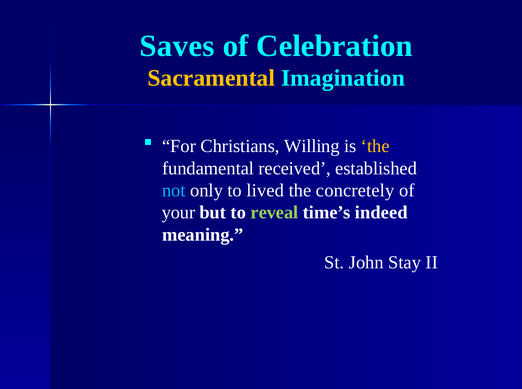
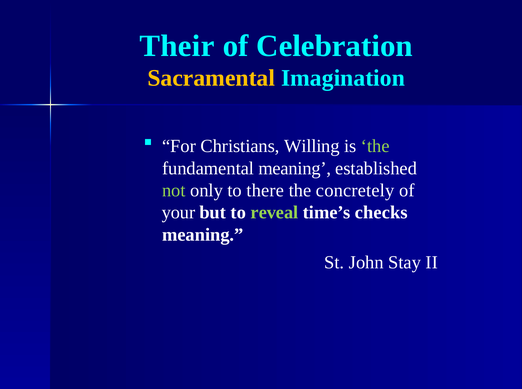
Saves: Saves -> Their
the at (375, 146) colour: yellow -> light green
fundamental received: received -> meaning
not colour: light blue -> light green
lived: lived -> there
indeed: indeed -> checks
